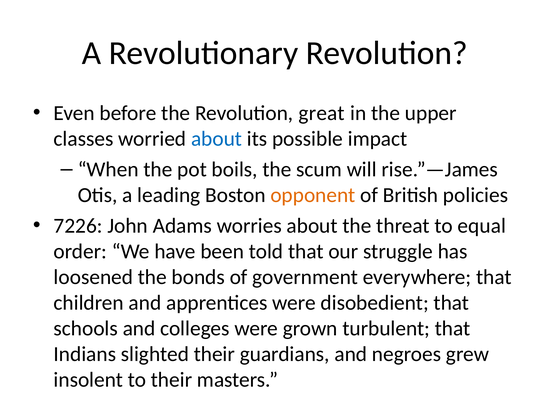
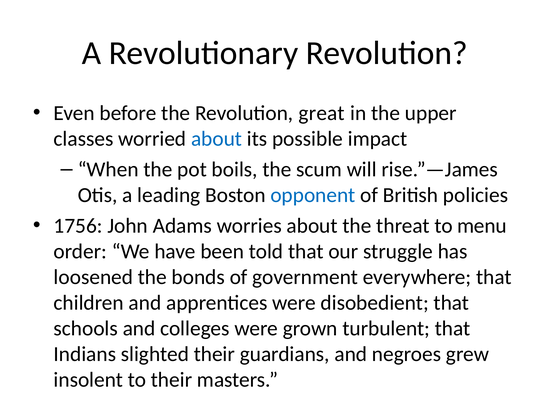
opponent colour: orange -> blue
7226: 7226 -> 1756
equal: equal -> menu
